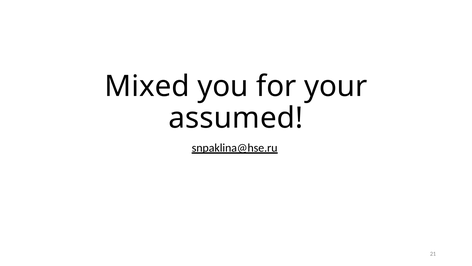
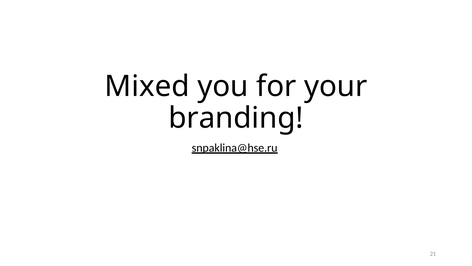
assumed: assumed -> branding
